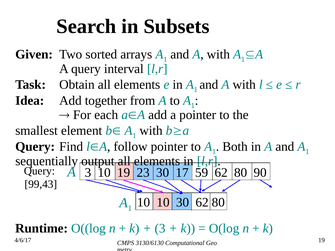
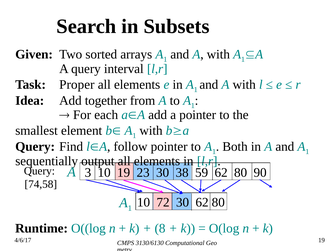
Obtain: Obtain -> Proper
17: 17 -> 38
99,43: 99,43 -> 74,58
10 10: 10 -> 72
3 at (160, 228): 3 -> 8
